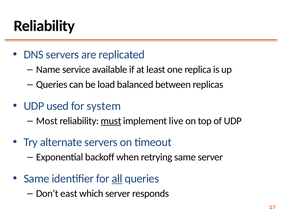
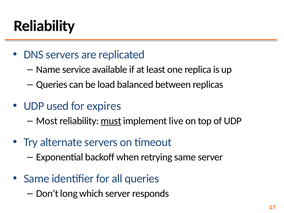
system: system -> expires
all underline: present -> none
east: east -> long
